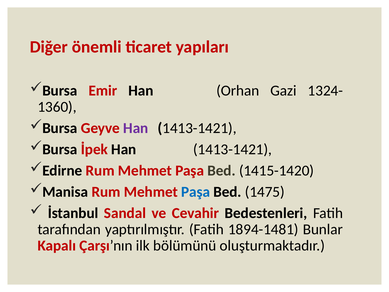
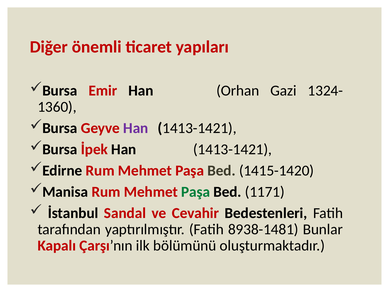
Paşa at (196, 192) colour: blue -> green
1475: 1475 -> 1171
1894-1481: 1894-1481 -> 8938-1481
